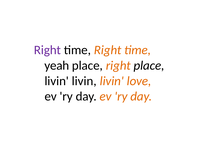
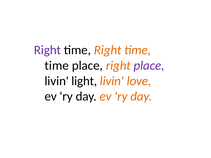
yeah at (57, 66): yeah -> time
place at (149, 66) colour: black -> purple
livin at (84, 81): livin -> light
